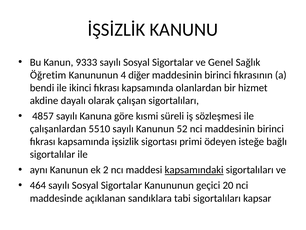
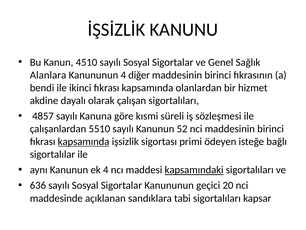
9333: 9333 -> 4510
Öğretim: Öğretim -> Alanlara
kapsamında at (84, 141) underline: none -> present
ek 2: 2 -> 4
464: 464 -> 636
